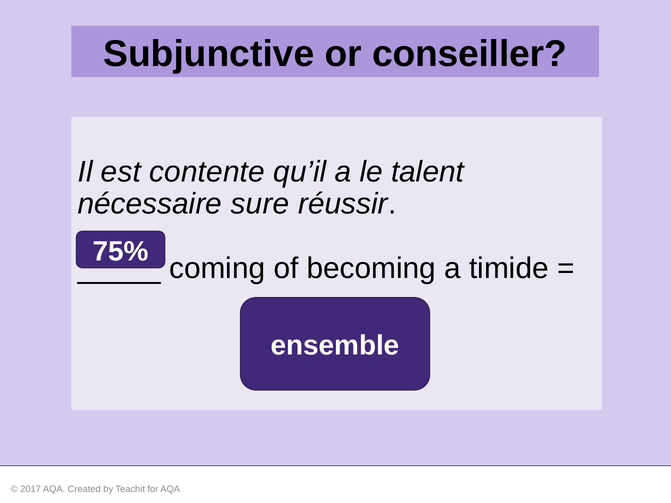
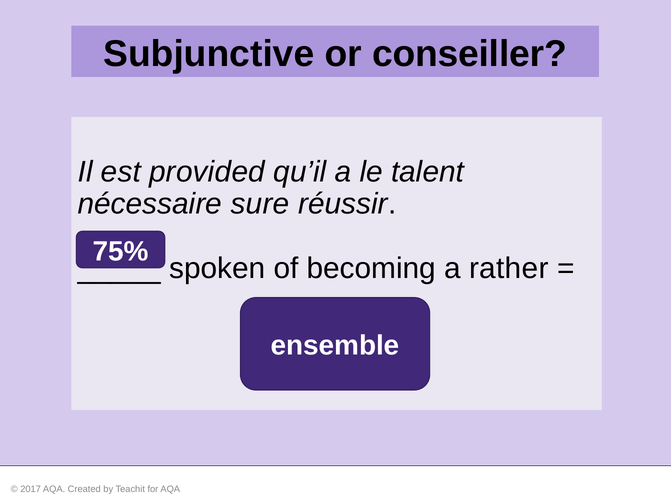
contente: contente -> provided
coming: coming -> spoken
timide: timide -> rather
